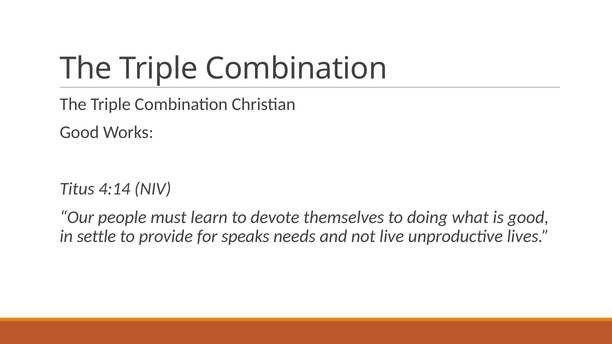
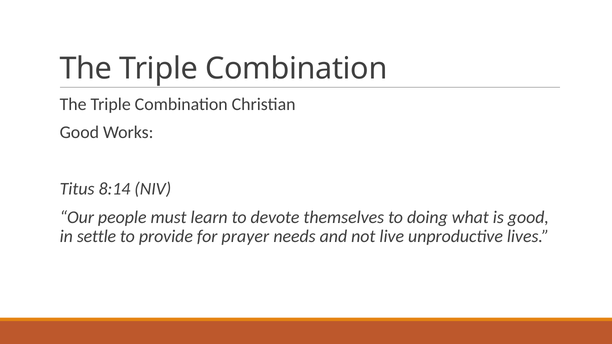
4:14: 4:14 -> 8:14
speaks: speaks -> prayer
